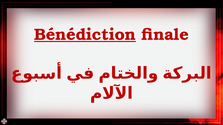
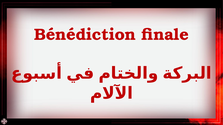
Bénédiction underline: present -> none
